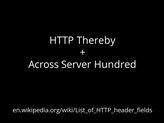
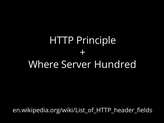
Thereby: Thereby -> Principle
Across: Across -> Where
